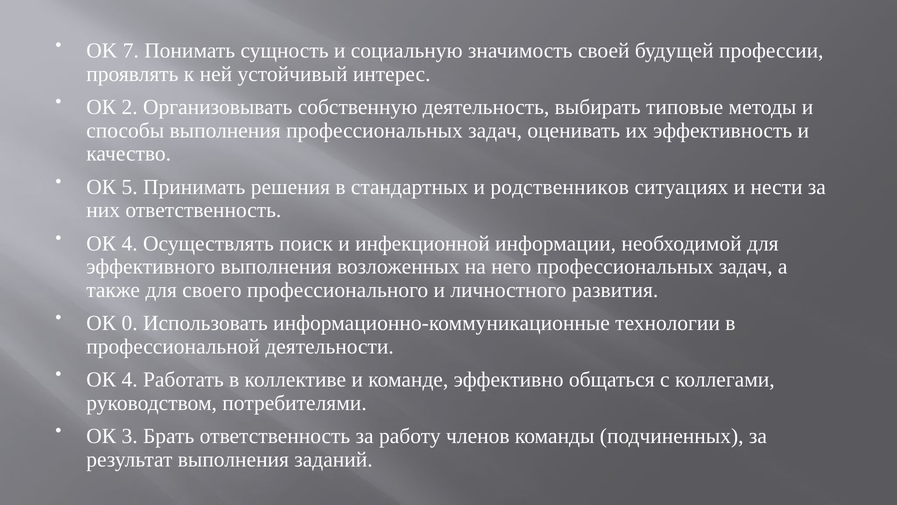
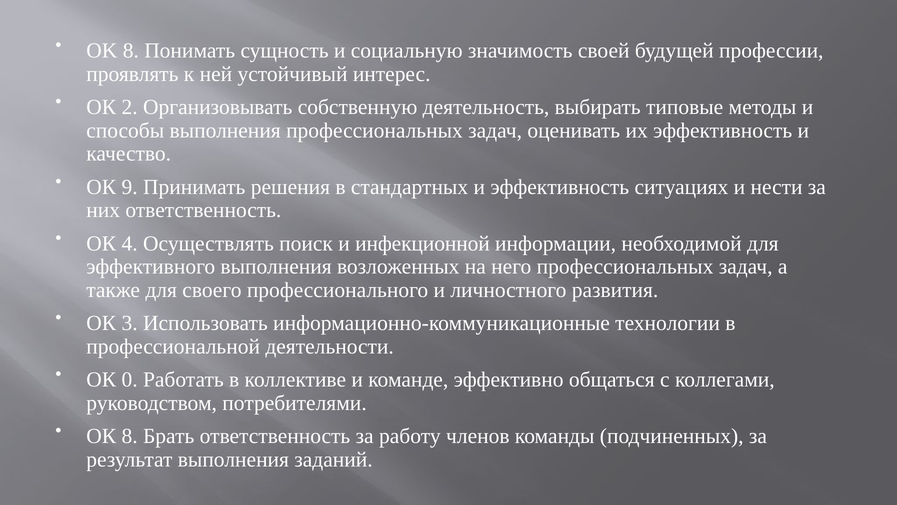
OK 7: 7 -> 8
5: 5 -> 9
и родственников: родственников -> эффективность
0: 0 -> 3
4 at (130, 379): 4 -> 0
ОК 3: 3 -> 8
